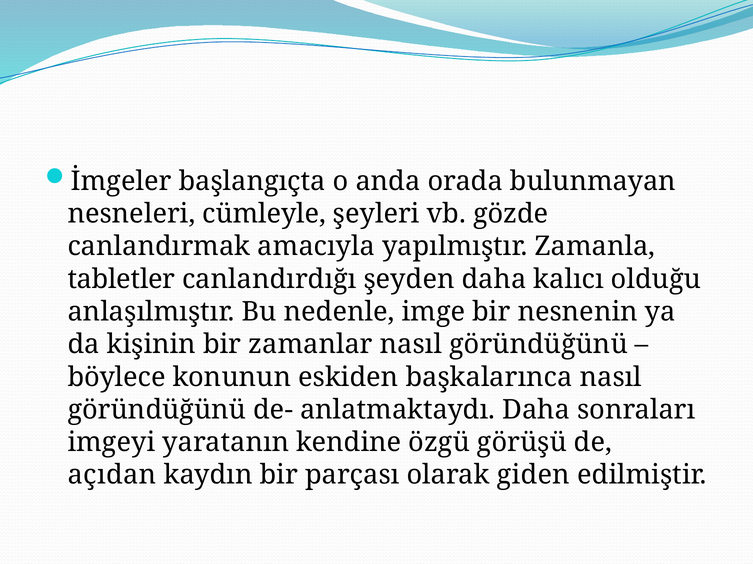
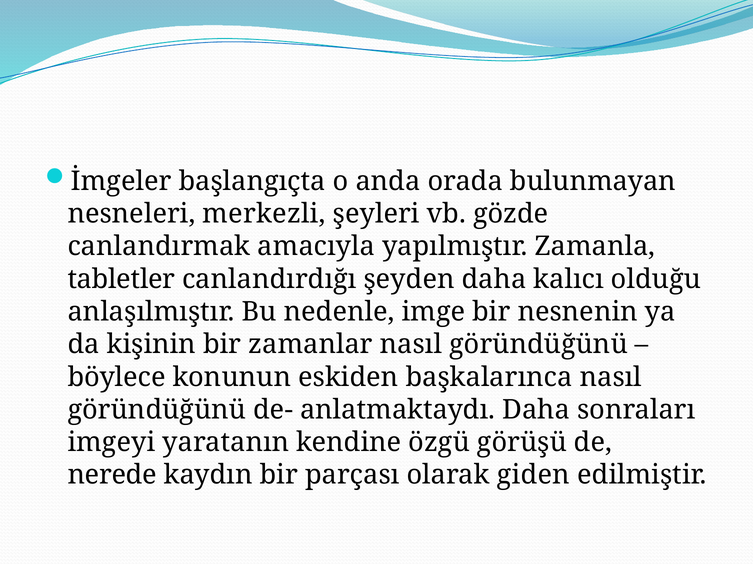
cümleyle: cümleyle -> merkezli
açıdan: açıdan -> nerede
